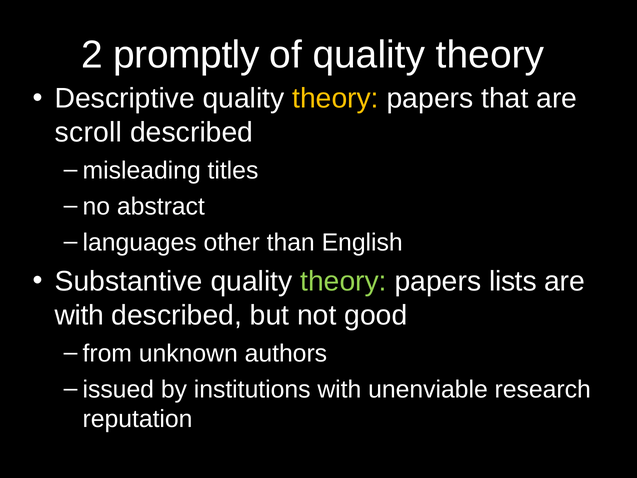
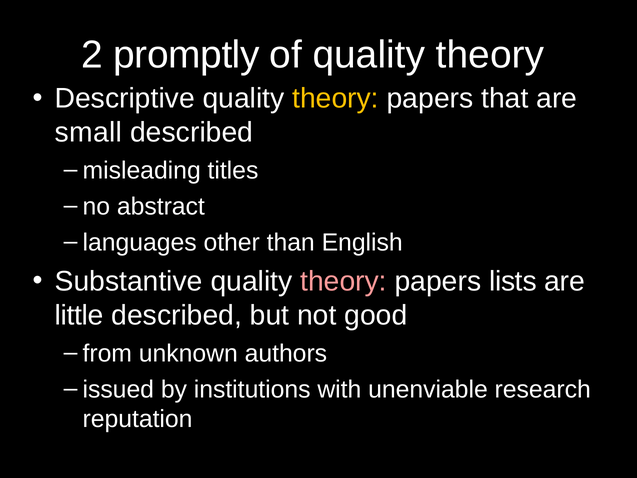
scroll: scroll -> small
theory at (344, 281) colour: light green -> pink
with at (79, 315): with -> little
